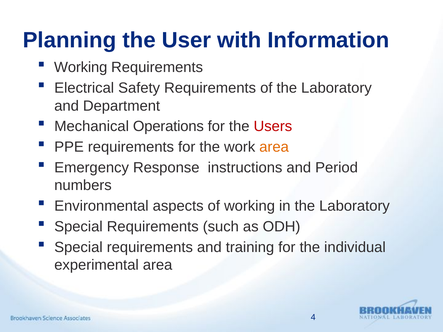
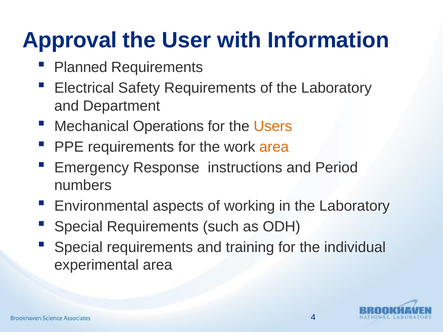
Planning: Planning -> Approval
Working at (81, 67): Working -> Planned
Users colour: red -> orange
